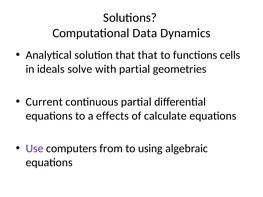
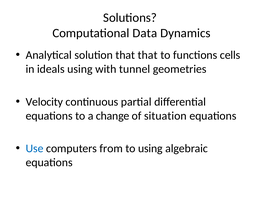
ideals solve: solve -> using
with partial: partial -> tunnel
Current: Current -> Velocity
effects: effects -> change
calculate: calculate -> situation
Use colour: purple -> blue
